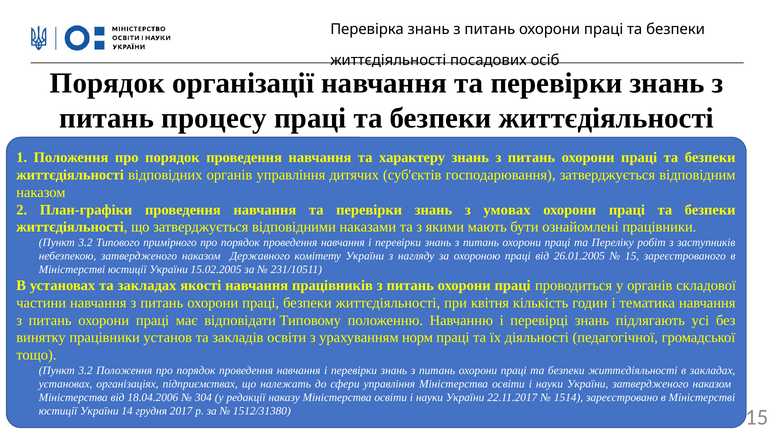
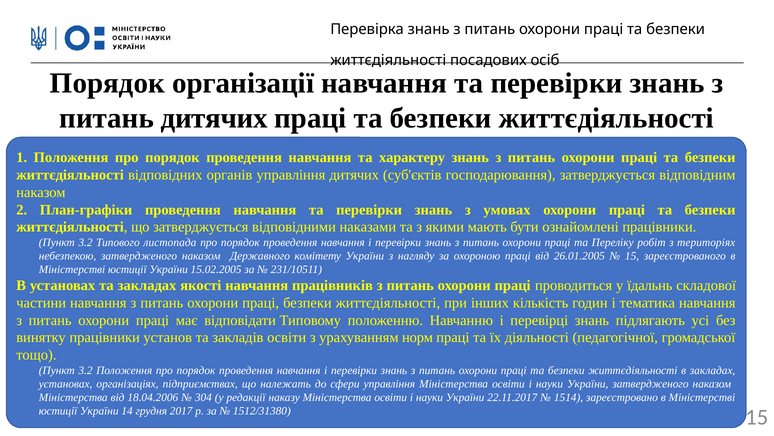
питань процесу: процесу -> дитячих
примірного: примірного -> листопада
заступників: заступників -> територіях
у органів: органів -> їдальнь
квітня: квітня -> інших
